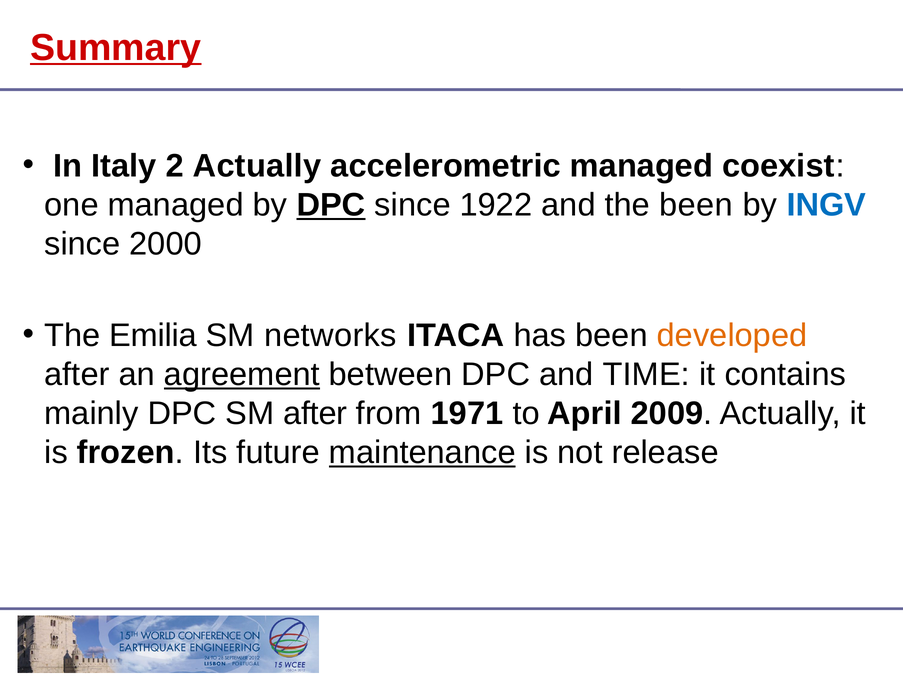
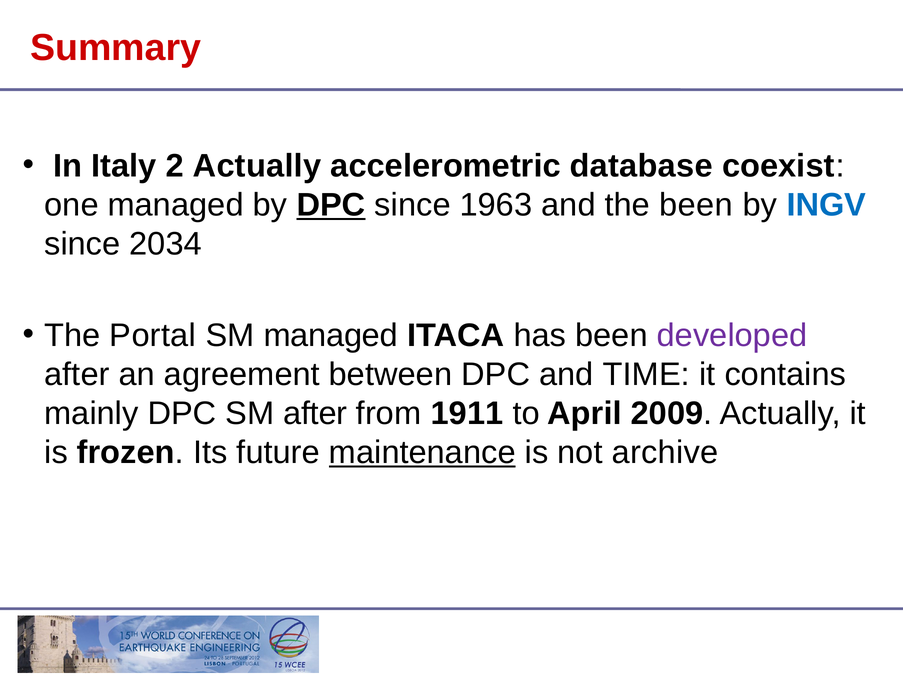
Summary underline: present -> none
accelerometric managed: managed -> database
1922: 1922 -> 1963
2000: 2000 -> 2034
Emilia: Emilia -> Portal
SM networks: networks -> managed
developed colour: orange -> purple
agreement underline: present -> none
1971: 1971 -> 1911
release: release -> archive
